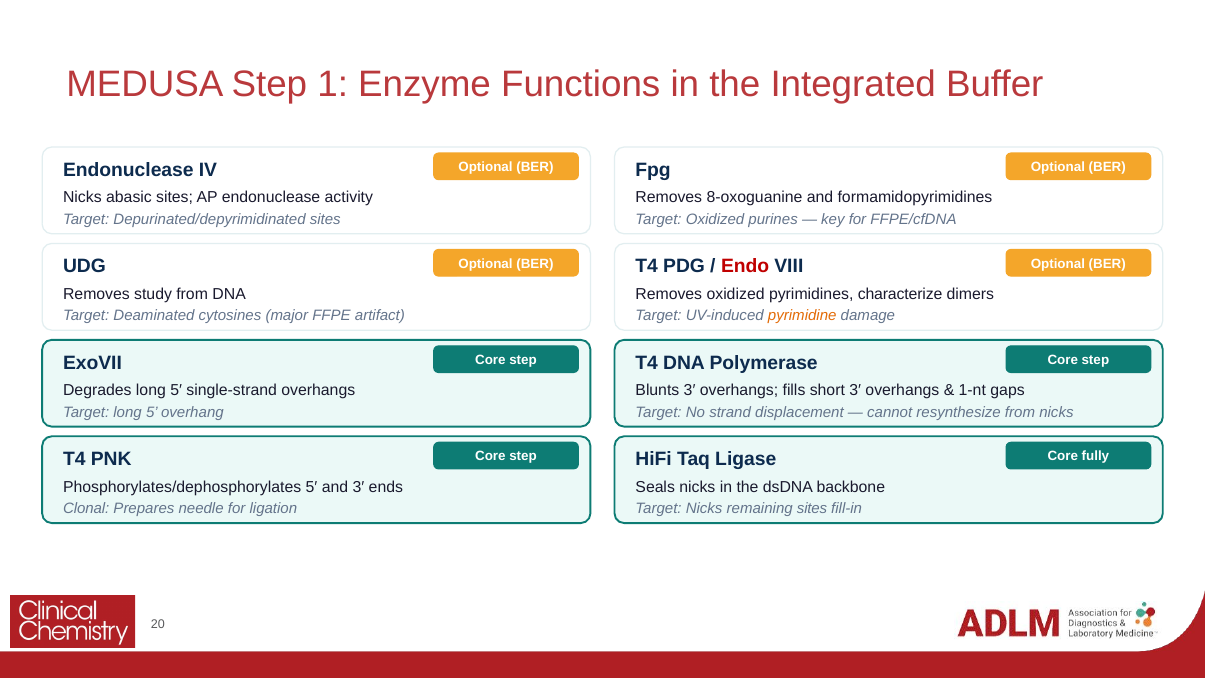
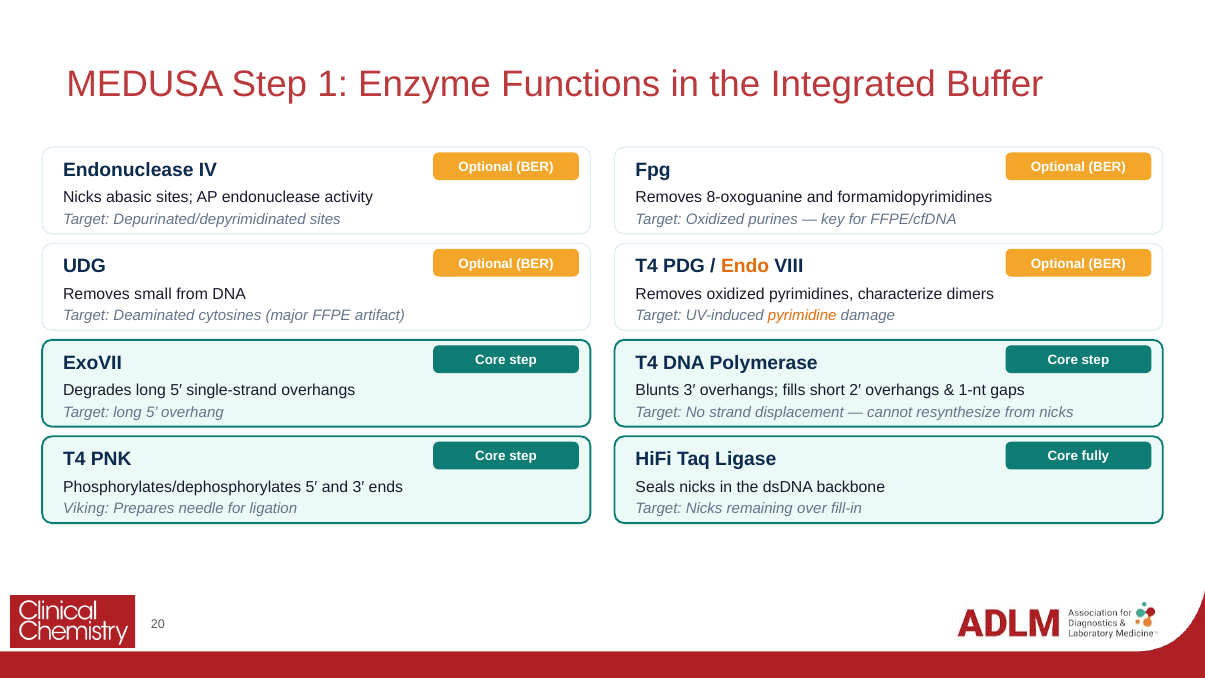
Endo colour: red -> orange
study: study -> small
short 3′: 3′ -> 2′
Clonal: Clonal -> Viking
remaining sites: sites -> over
